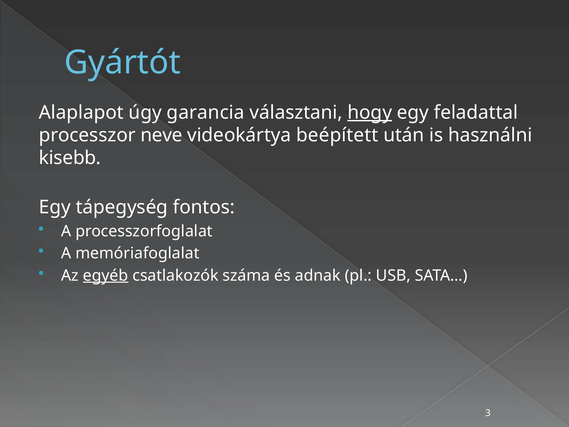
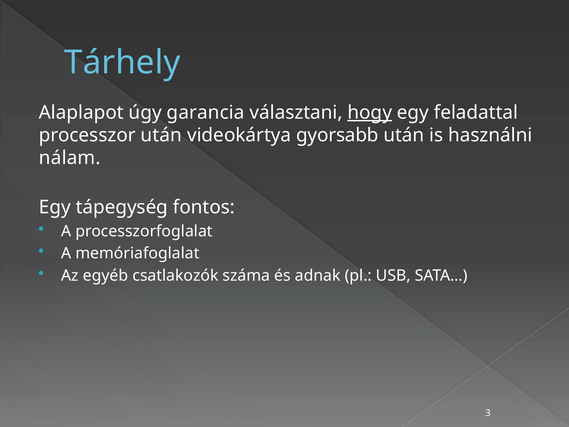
Gyártót: Gyártót -> Tárhely
processzor neve: neve -> után
beépített: beépített -> gyorsabb
kisebb: kisebb -> nálam
egyéb underline: present -> none
